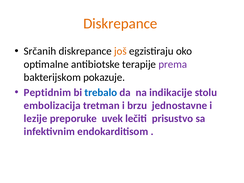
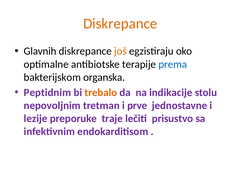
Srčanih: Srčanih -> Glavnih
prema colour: purple -> blue
pokazuje: pokazuje -> organska
trebalo colour: blue -> orange
embolizacija: embolizacija -> nepovoljnim
brzu: brzu -> prve
uvek: uvek -> traje
